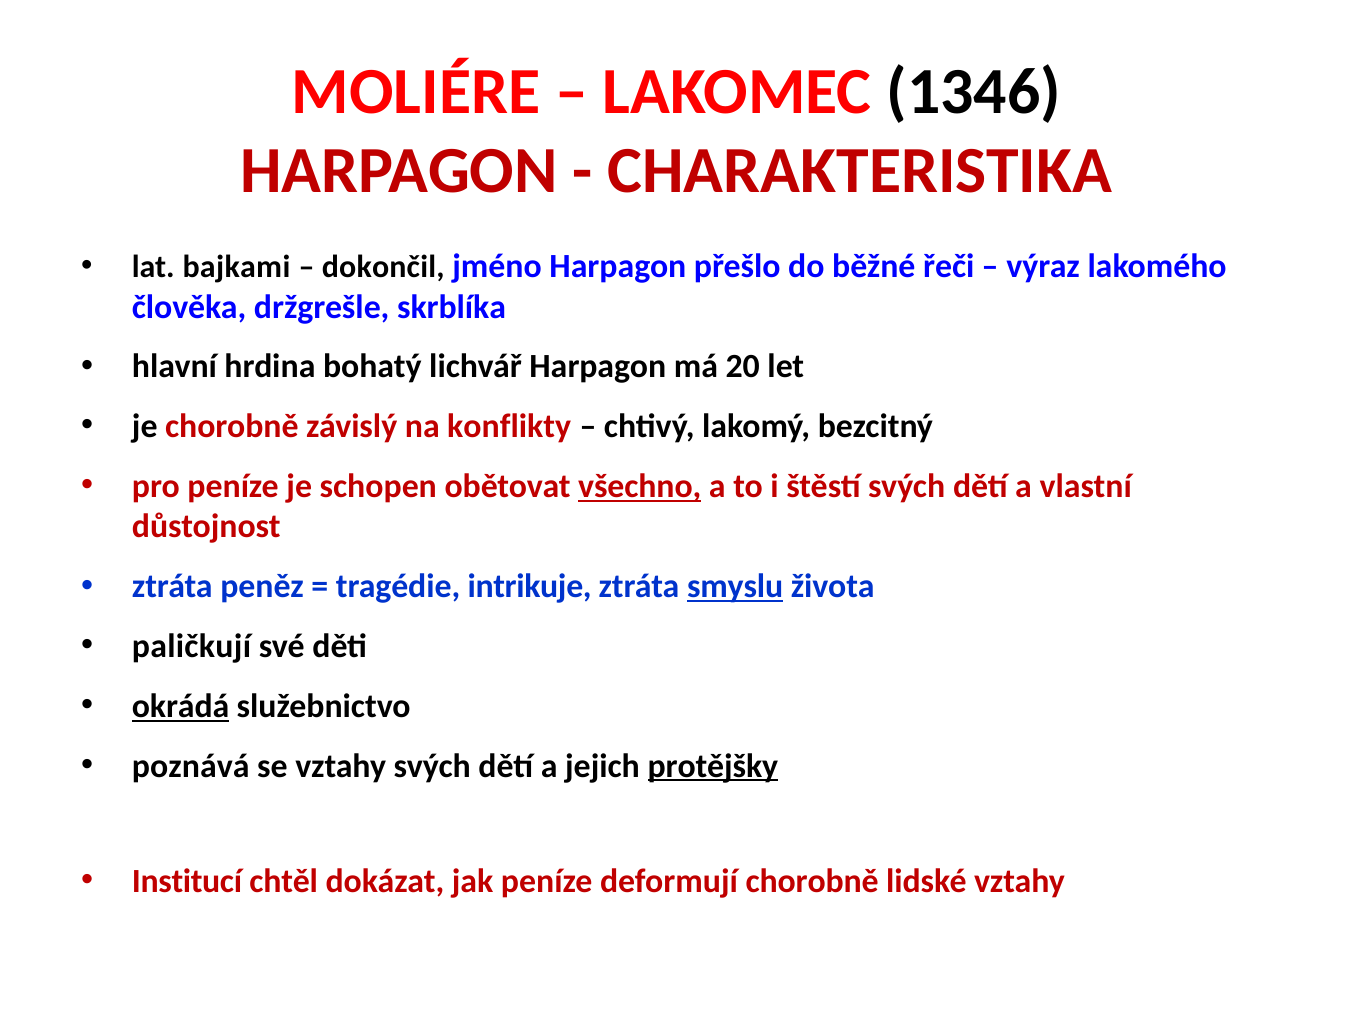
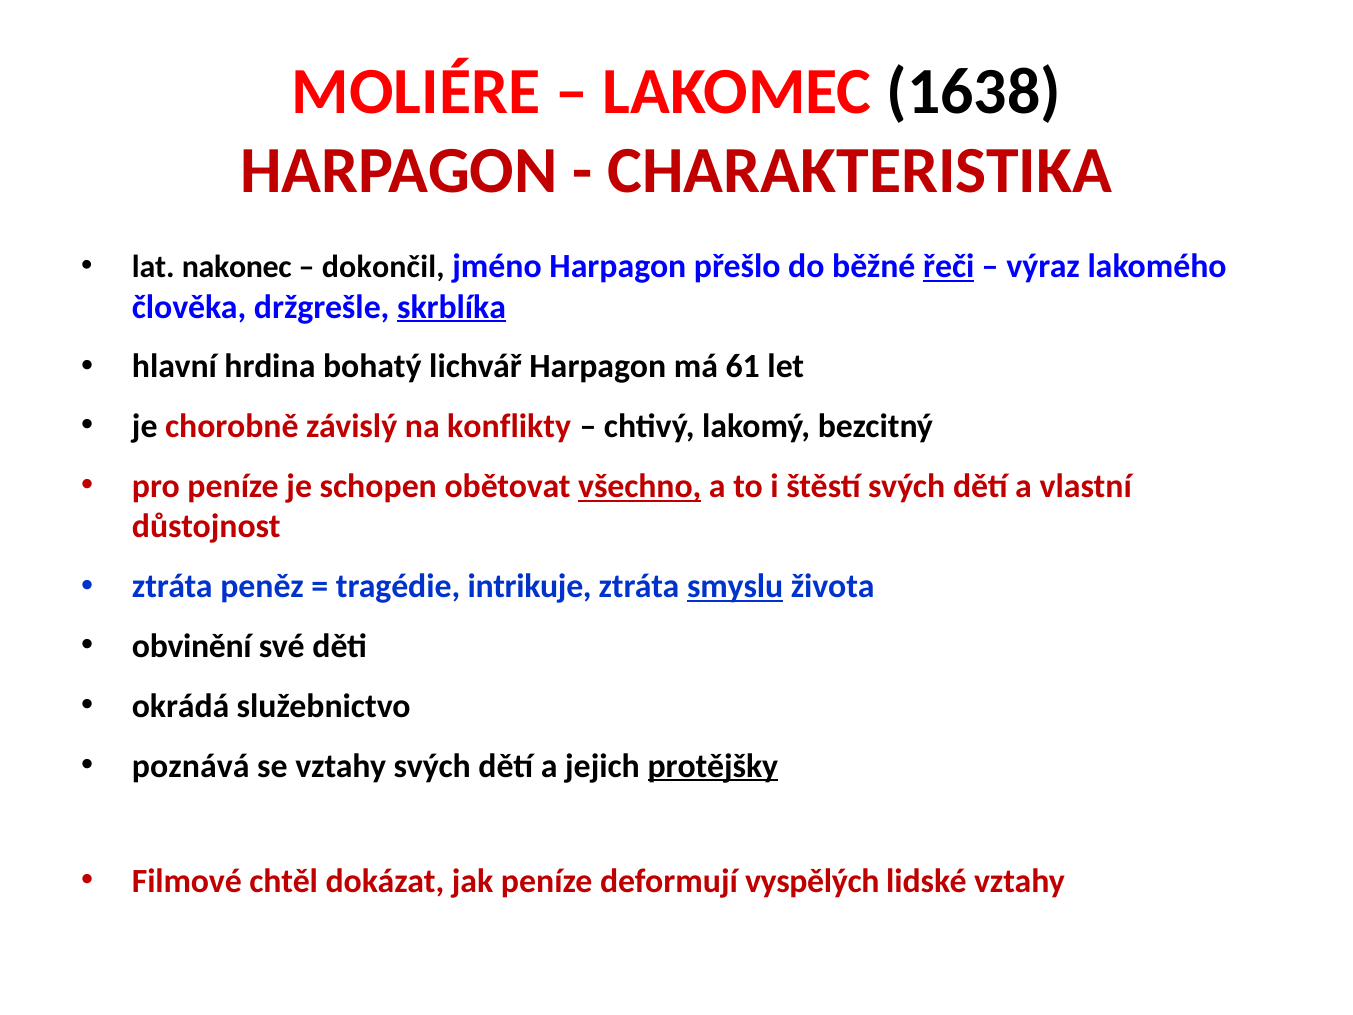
1346: 1346 -> 1638
bajkami: bajkami -> nakonec
řeči underline: none -> present
skrblíka underline: none -> present
20: 20 -> 61
paličkují: paličkují -> obvinění
okrádá underline: present -> none
Institucí: Institucí -> Filmové
deformují chorobně: chorobně -> vyspělých
